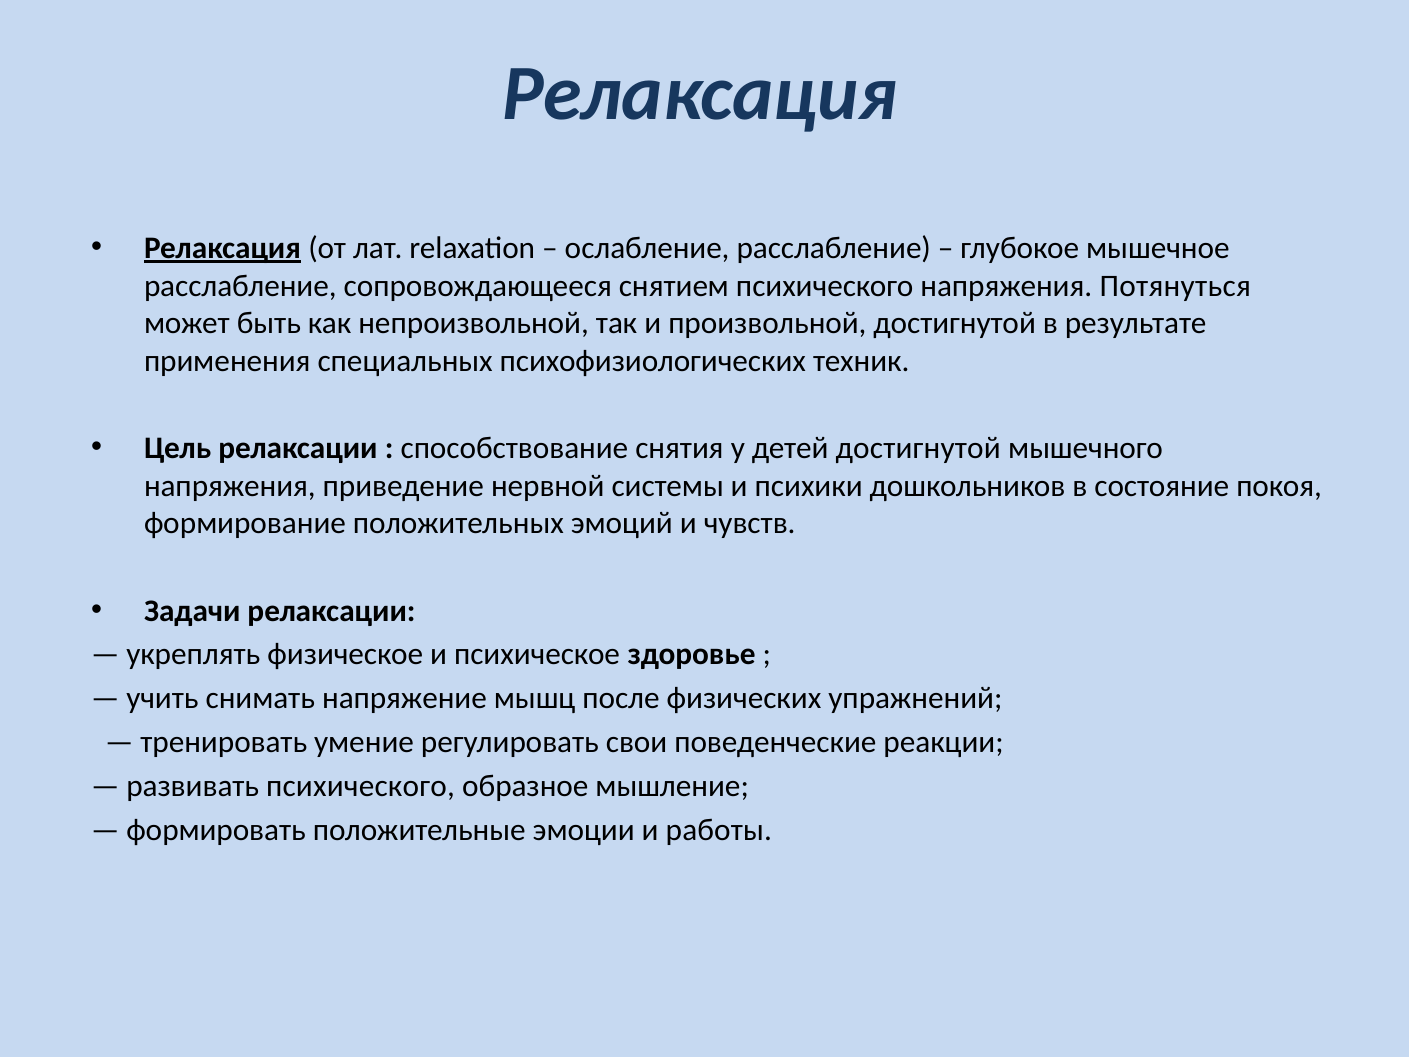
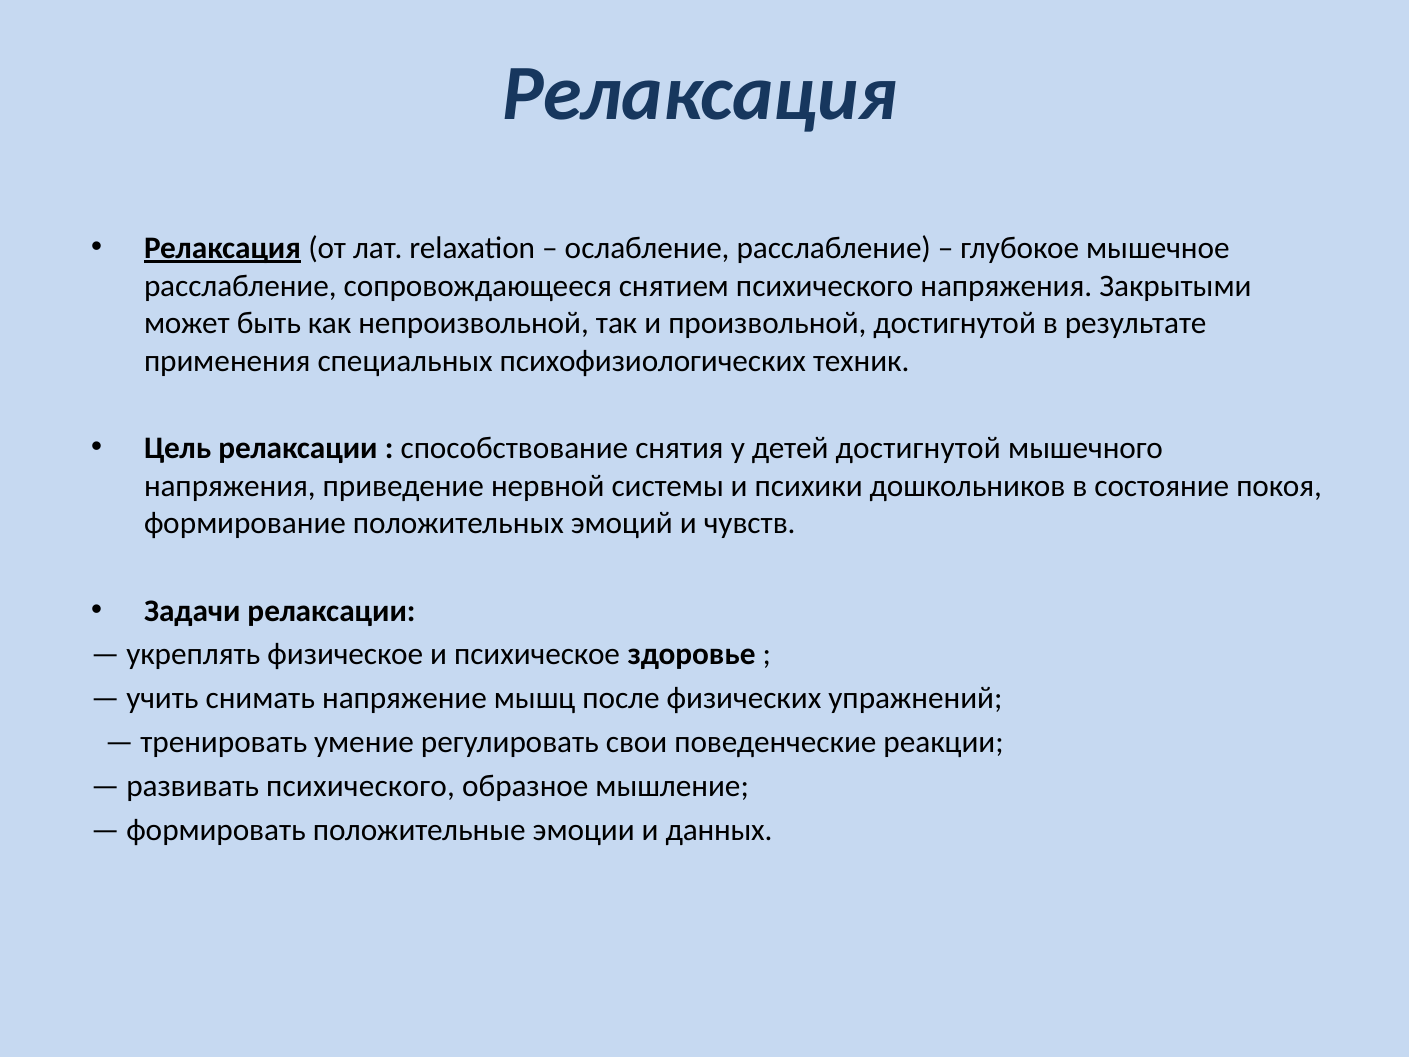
Потянуться: Потянуться -> Закрытыми
работы: работы -> данных
